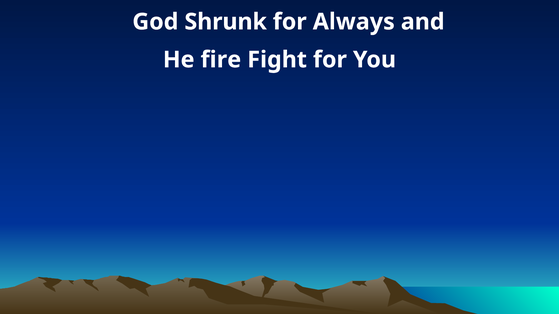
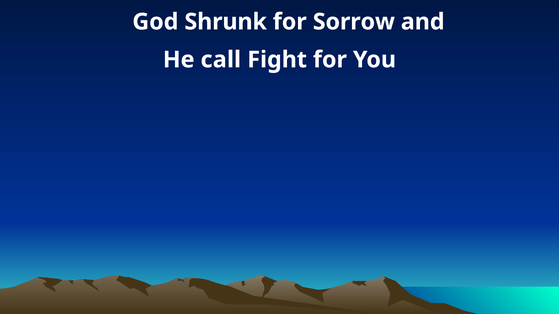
Always: Always -> Sorrow
fire: fire -> call
